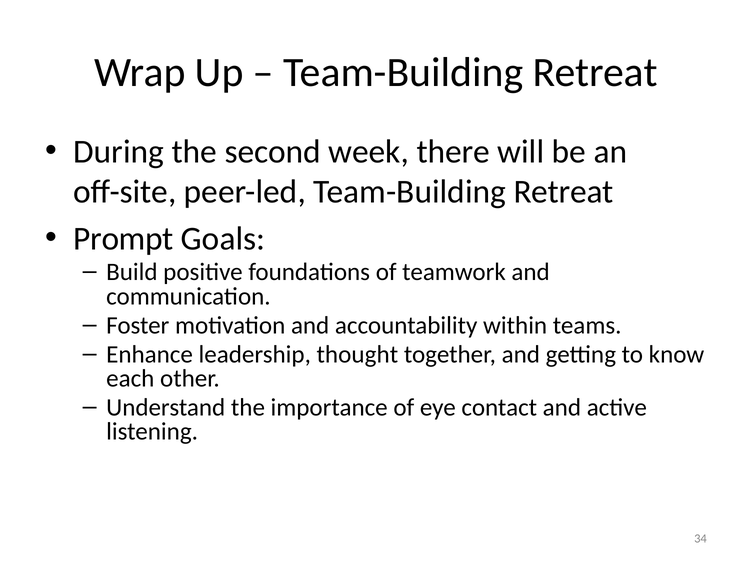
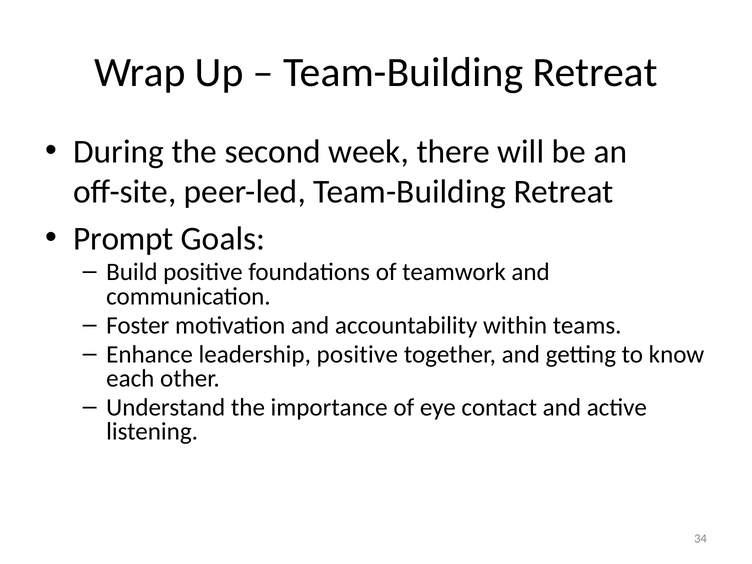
leadership thought: thought -> positive
